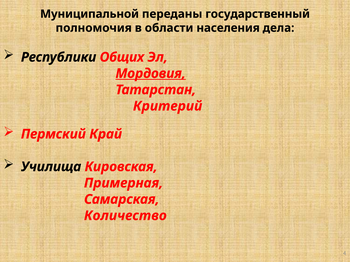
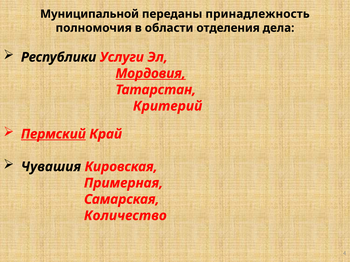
государственный: государственный -> принадлежность
населения: населения -> отделения
Общих: Общих -> Услуги
Пермский underline: none -> present
Училища: Училища -> Чувашия
